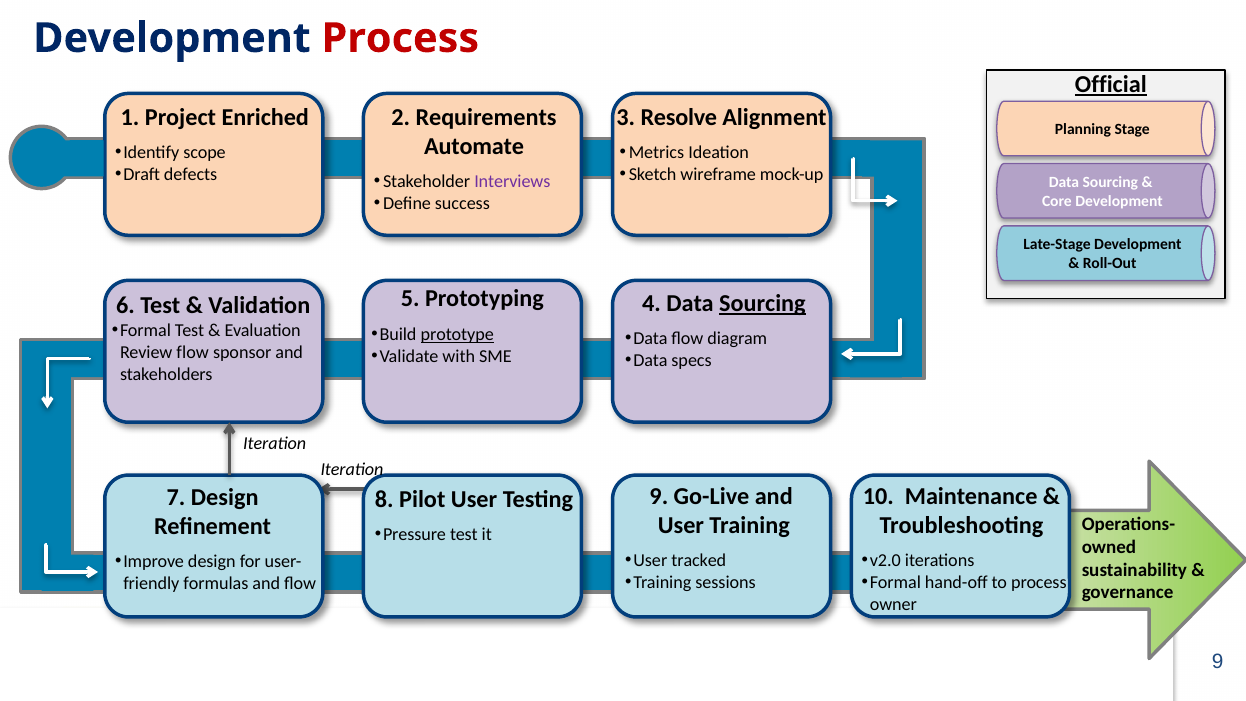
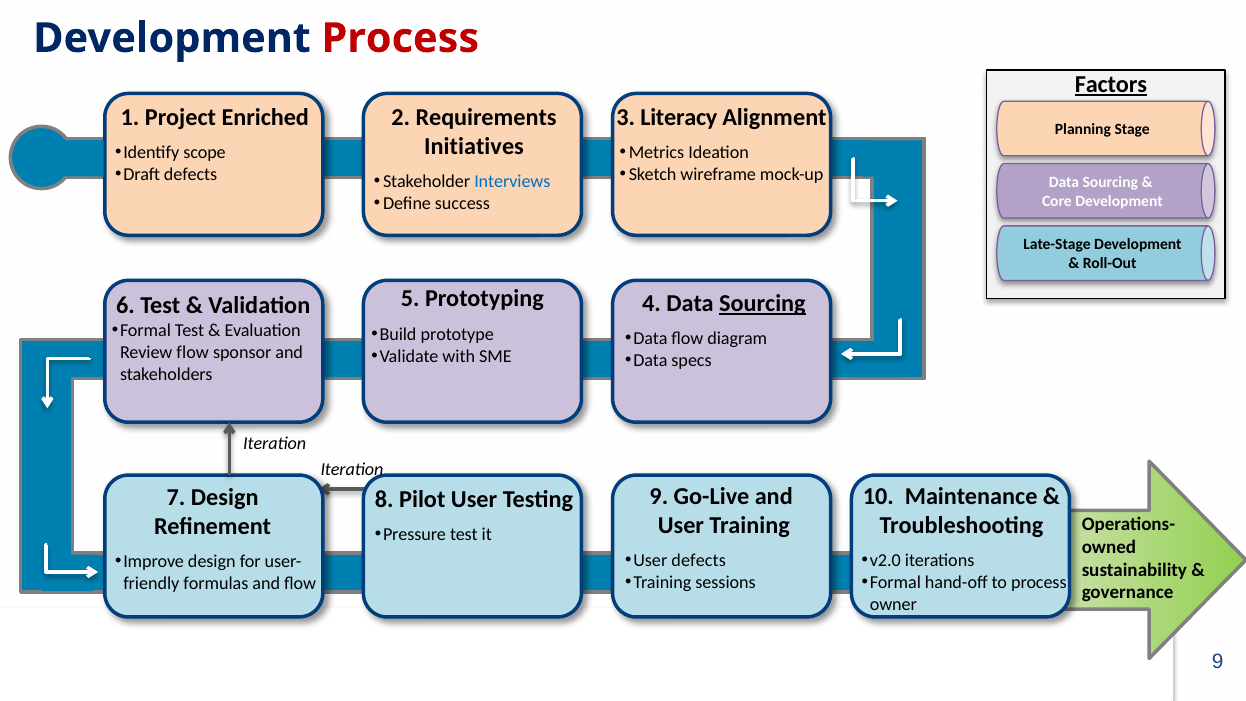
Official: Official -> Factors
Resolve: Resolve -> Literacy
Automate: Automate -> Initiatives
Interviews colour: purple -> blue
prototype underline: present -> none
User tracked: tracked -> defects
